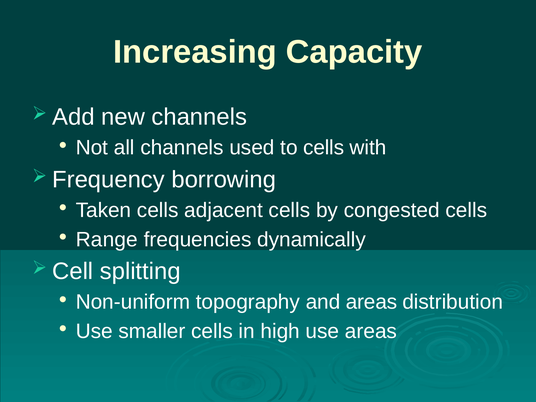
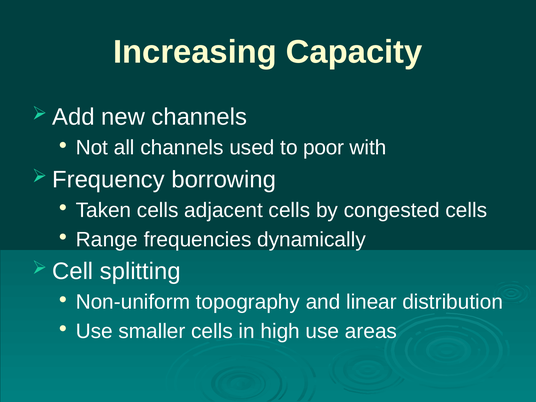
to cells: cells -> poor
and areas: areas -> linear
